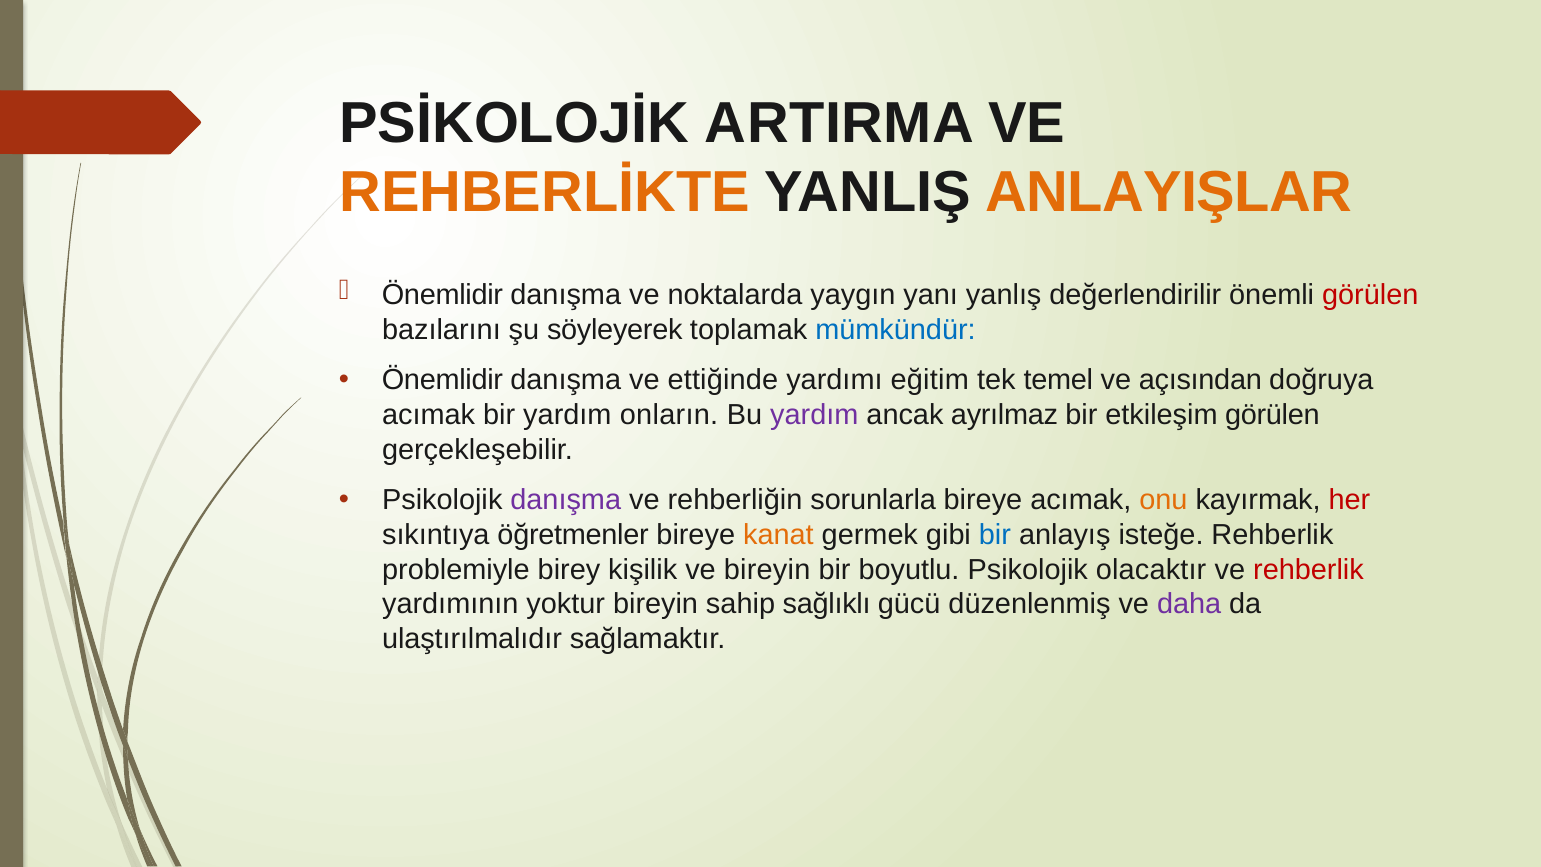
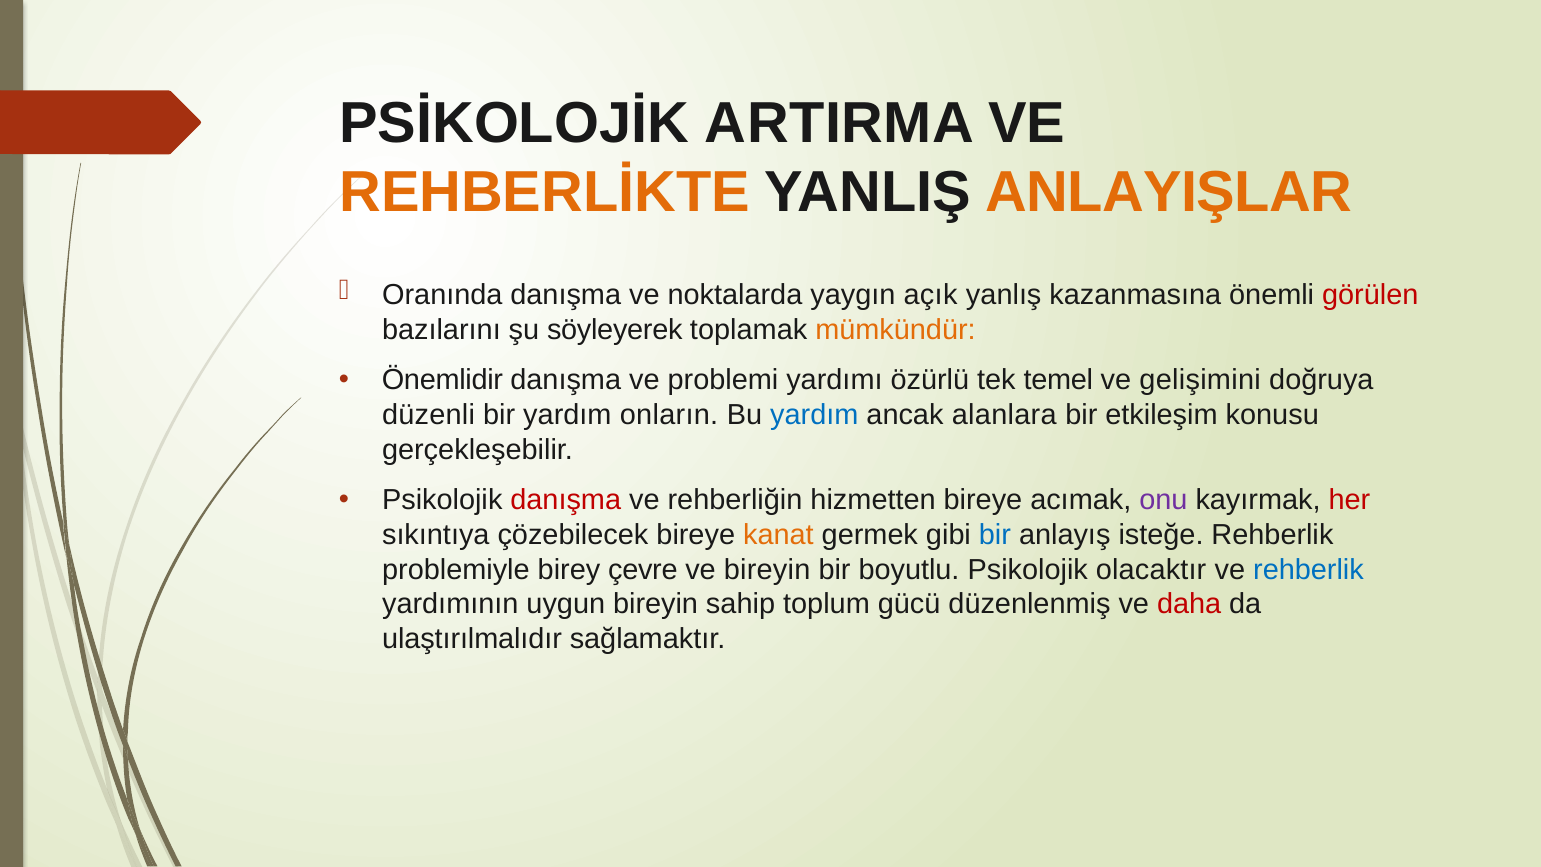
Önemlidir at (442, 295): Önemlidir -> Oranında
yanı: yanı -> açık
değerlendirilir: değerlendirilir -> kazanmasına
mümkündür colour: blue -> orange
ettiğinde: ettiğinde -> problemi
eğitim: eğitim -> özürlü
açısından: açısından -> gelişimini
acımak at (429, 415): acımak -> düzenli
yardım at (814, 415) colour: purple -> blue
ayrılmaz: ayrılmaz -> alanlara
etkileşim görülen: görülen -> konusu
danışma at (566, 500) colour: purple -> red
sorunlarla: sorunlarla -> hizmetten
onu colour: orange -> purple
öğretmenler: öğretmenler -> çözebilecek
kişilik: kişilik -> çevre
rehberlik at (1308, 570) colour: red -> blue
yoktur: yoktur -> uygun
sağlıklı: sağlıklı -> toplum
daha colour: purple -> red
